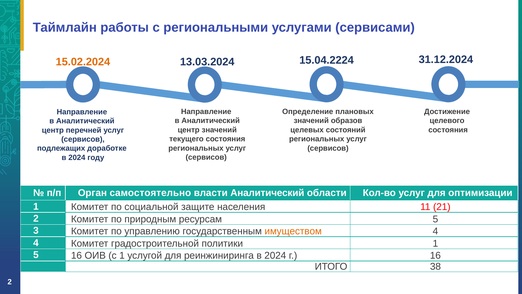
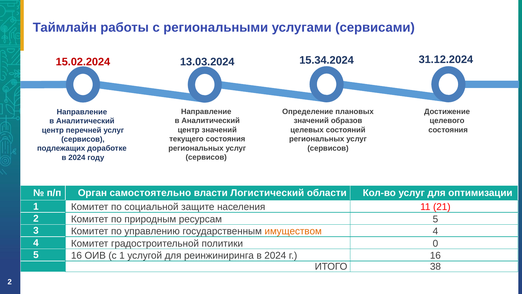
15.02.2024 colour: orange -> red
15.04.2224: 15.04.2224 -> 15.34.2024
власти Аналитический: Аналитический -> Логистический
политики 1: 1 -> 0
